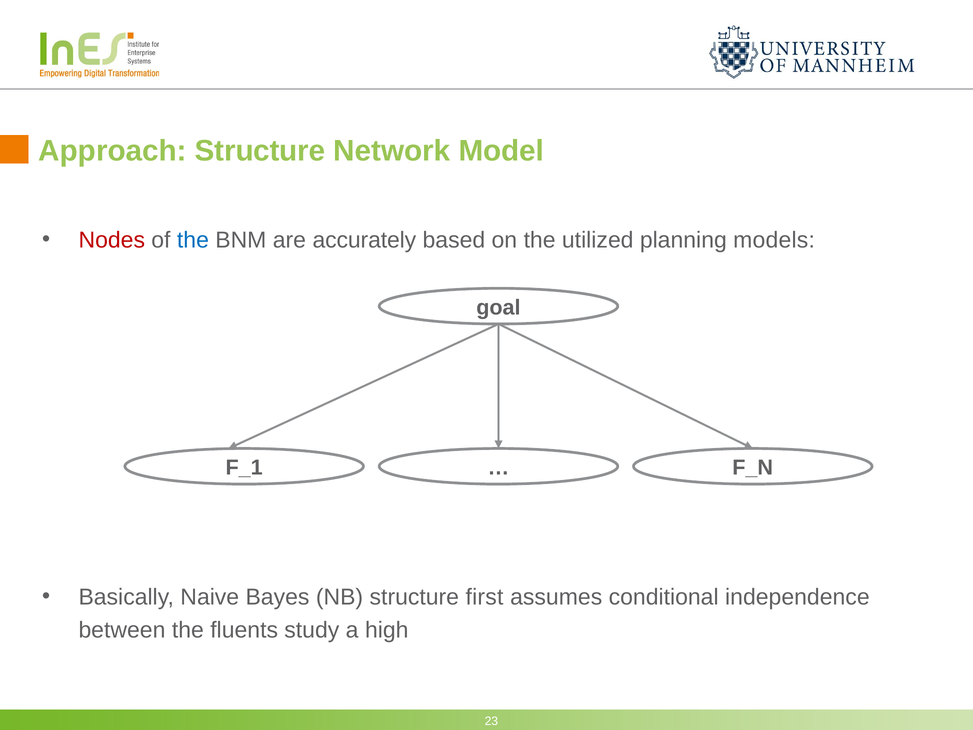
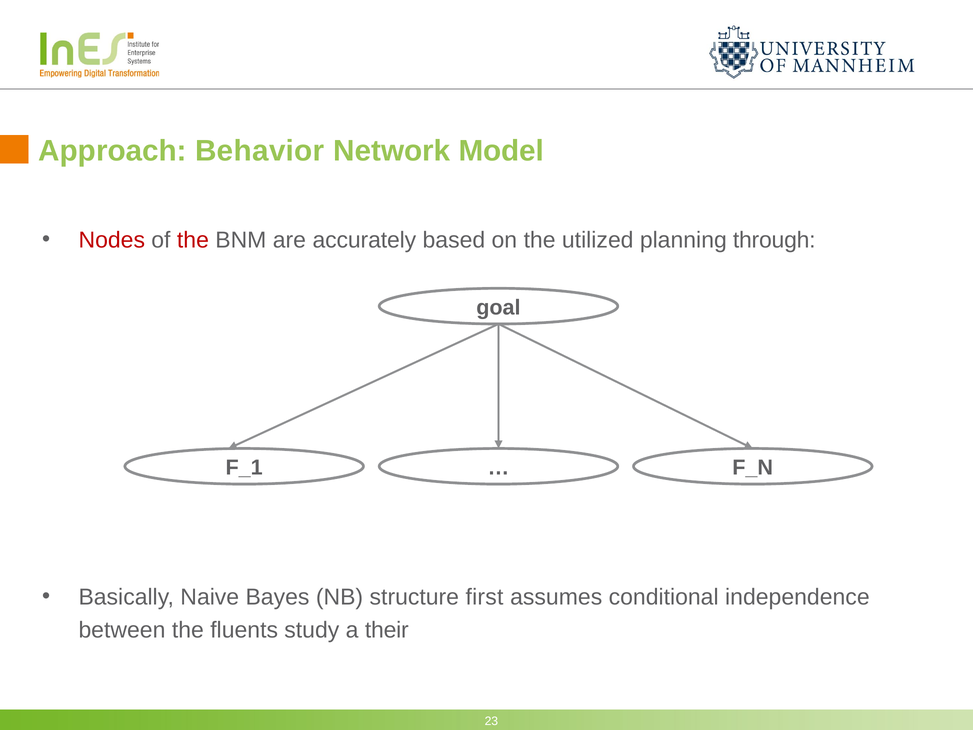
Approach Structure: Structure -> Behavior
the at (193, 240) colour: blue -> red
models: models -> through
high: high -> their
